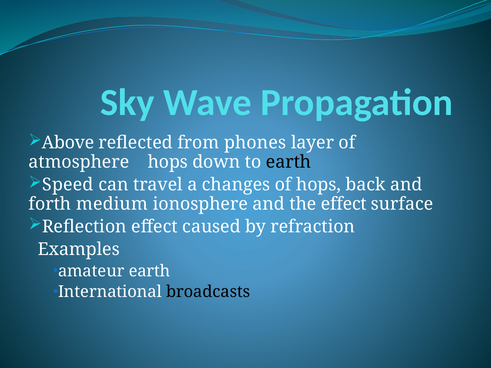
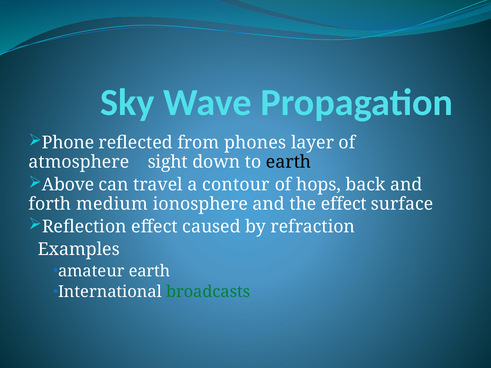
Above: Above -> Phone
atmosphere hops: hops -> sight
Speed: Speed -> Above
changes: changes -> contour
broadcasts colour: black -> green
